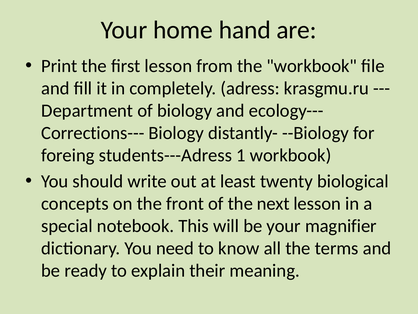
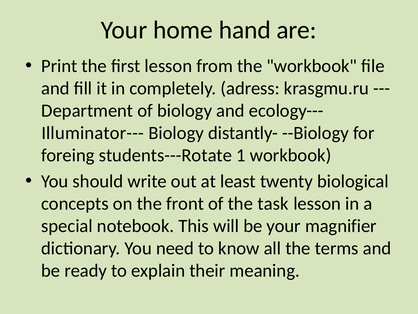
Corrections---: Corrections--- -> Illuminator---
students---Adress: students---Adress -> students---Rotate
next: next -> task
